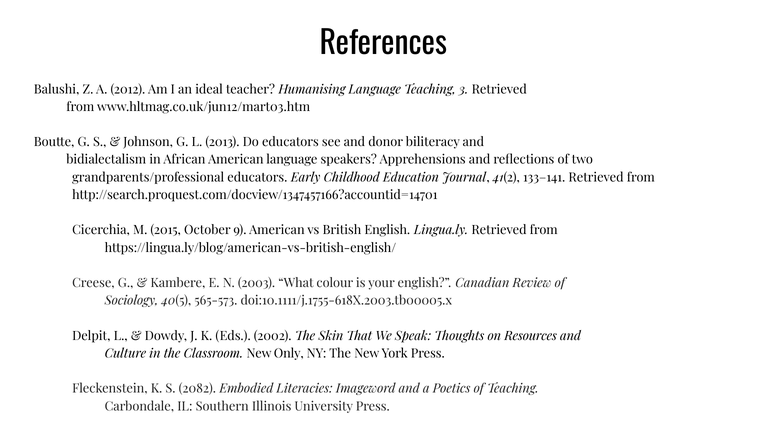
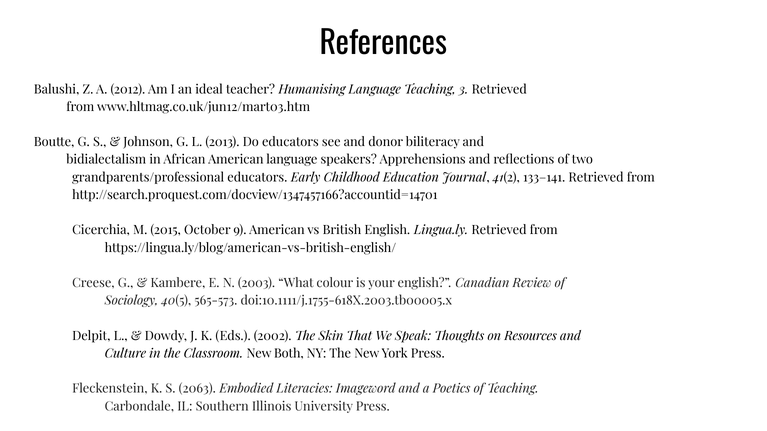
Only: Only -> Both
2082: 2082 -> 2063
